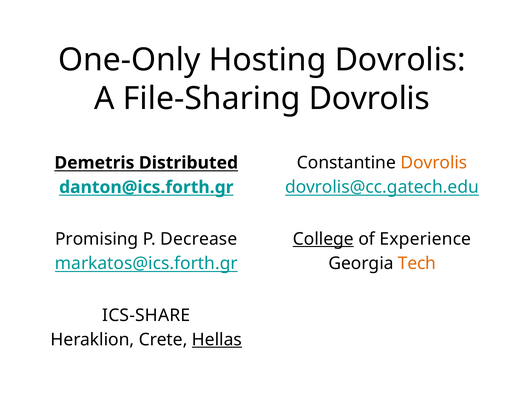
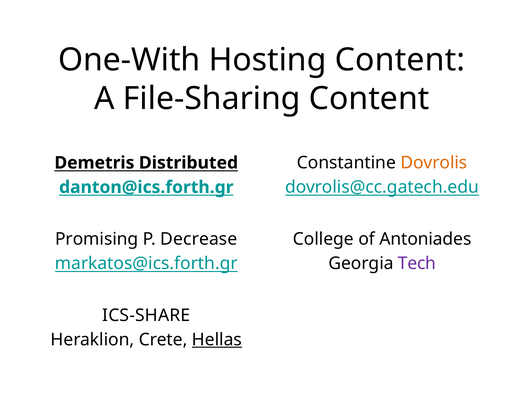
One-Only: One-Only -> One-With
Hosting Dovrolis: Dovrolis -> Content
File-Sharing Dovrolis: Dovrolis -> Content
College underline: present -> none
Experience: Experience -> Antoniades
Tech colour: orange -> purple
